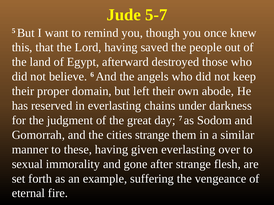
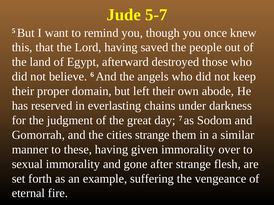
given everlasting: everlasting -> immorality
